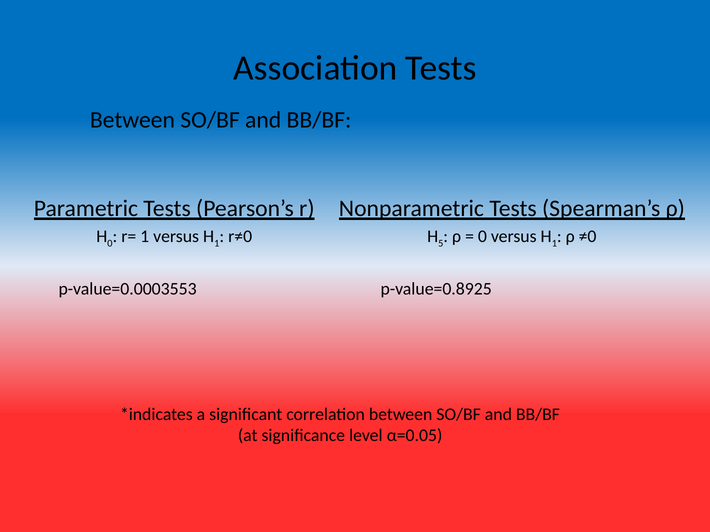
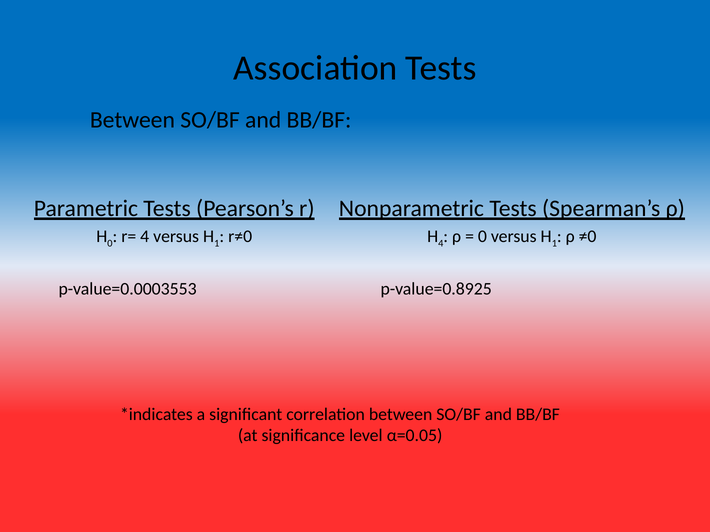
r= 1: 1 -> 4
5 at (441, 244): 5 -> 4
